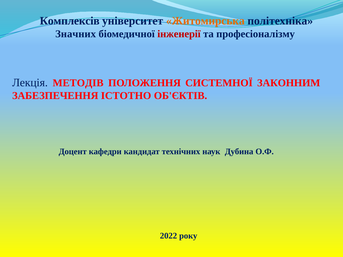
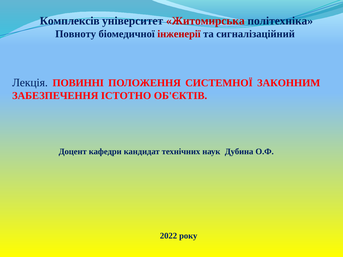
Житомирська colour: orange -> red
Значних: Значних -> Повноту
професіоналізму: професіоналізму -> сигналізаційний
МЕТОДІВ: МЕТОДІВ -> ПОВИННІ
